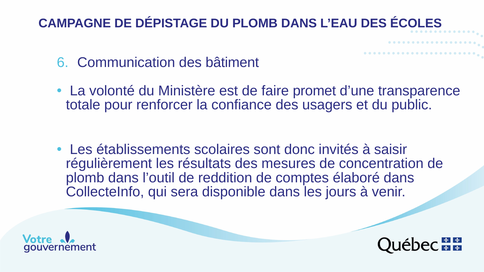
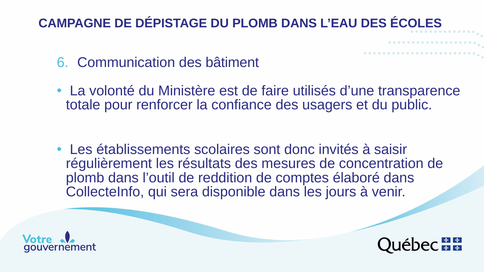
promet: promet -> utilisés
